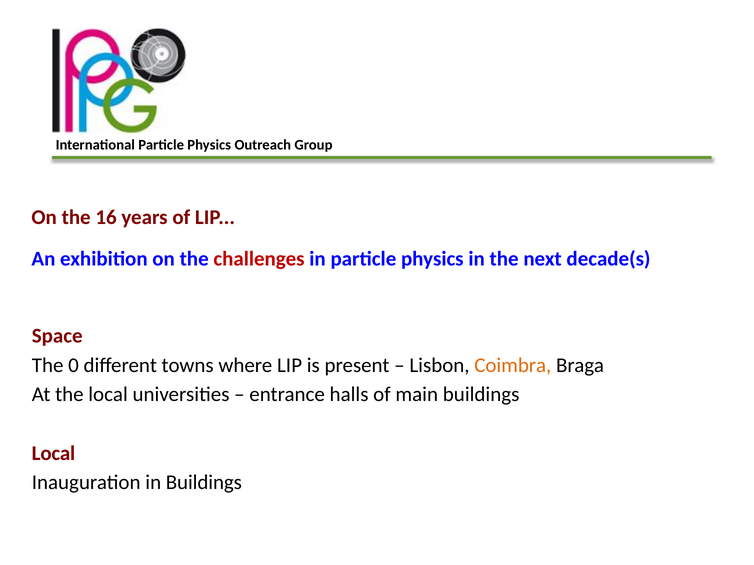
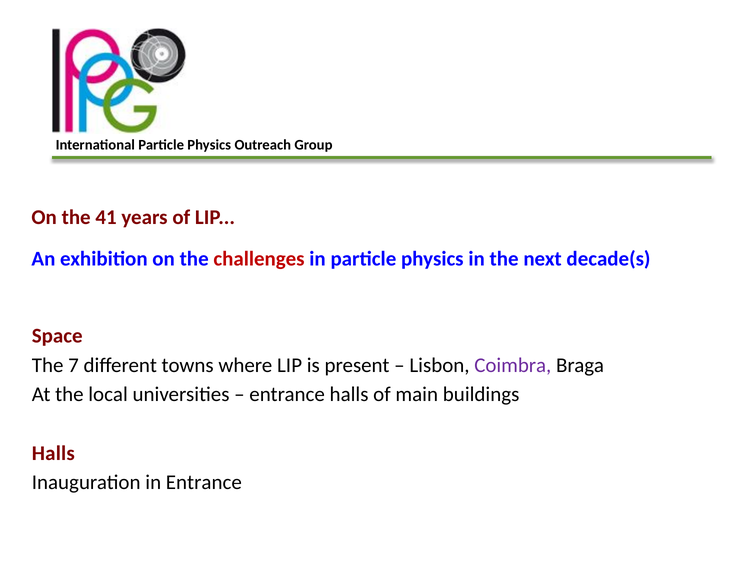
16: 16 -> 41
0: 0 -> 7
Coimbra colour: orange -> purple
Local at (53, 453): Local -> Halls
in Buildings: Buildings -> Entrance
